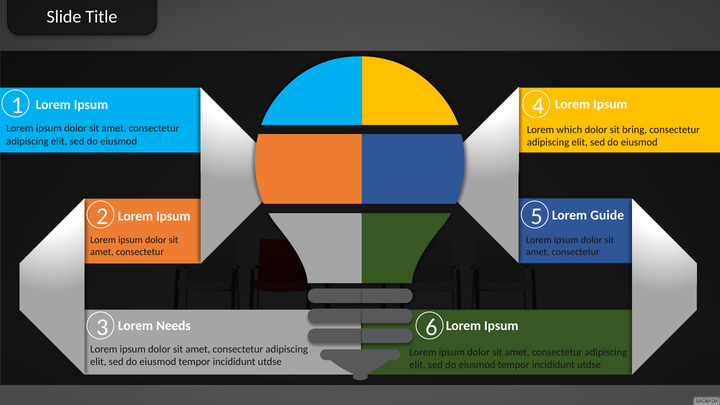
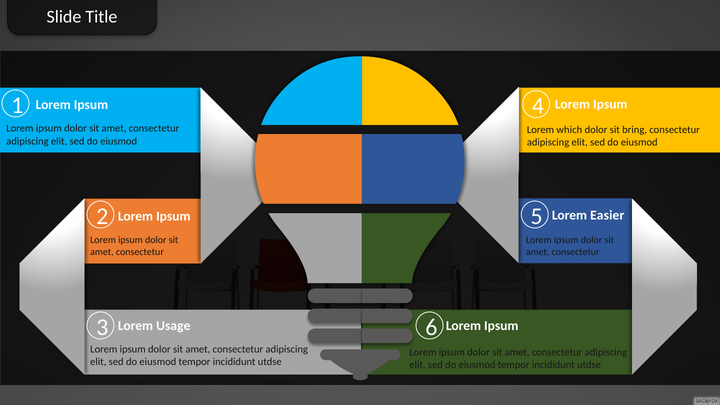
Guide: Guide -> Easier
Needs: Needs -> Usage
